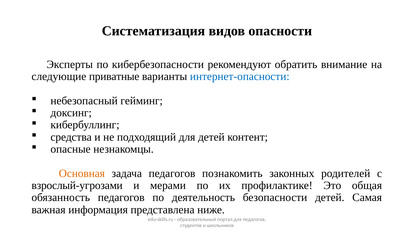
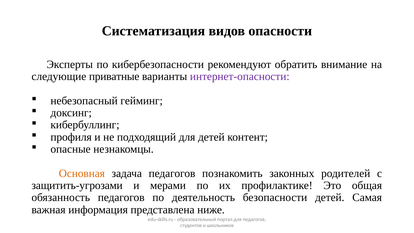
интернет-опасности colour: blue -> purple
средства: средства -> профиля
взрослый-угрозами: взрослый-угрозами -> защитить-угрозами
